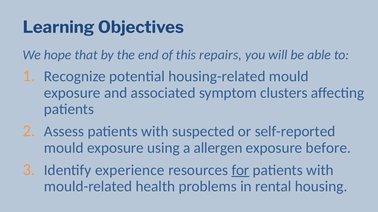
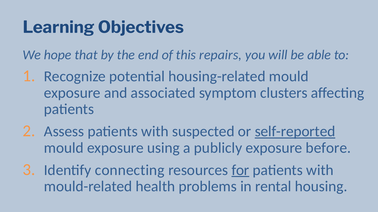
self-reported underline: none -> present
allergen: allergen -> publicly
experience: experience -> connecting
